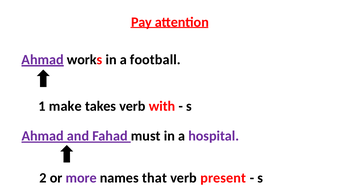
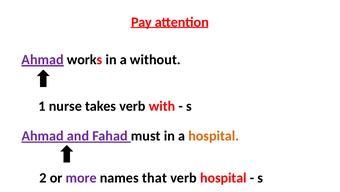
football: football -> without
make: make -> nurse
hospital at (214, 135) colour: purple -> orange
verb present: present -> hospital
